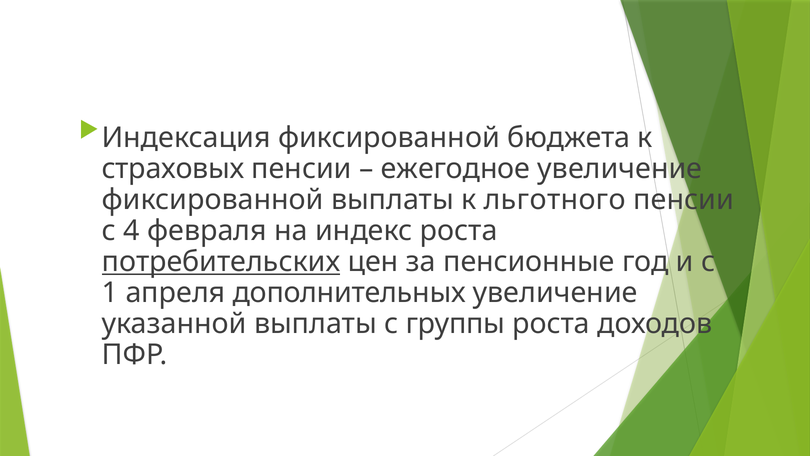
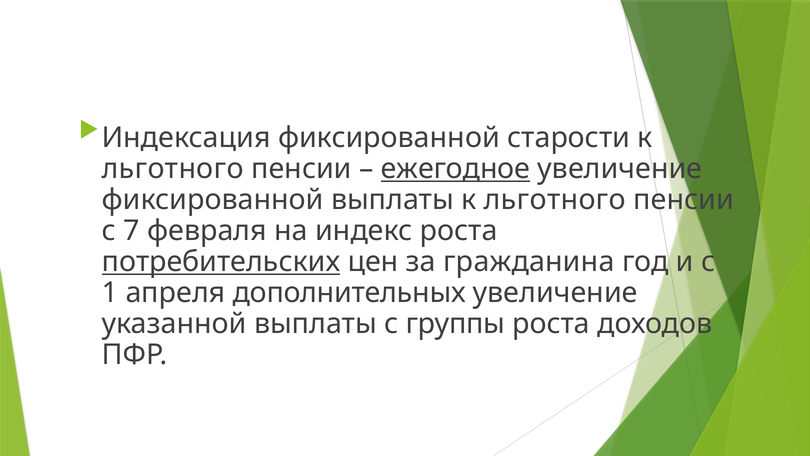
бюджета: бюджета -> старости
страховых at (173, 169): страховых -> льготного
ежегодное underline: none -> present
4: 4 -> 7
пенсионные: пенсионные -> гражданина
